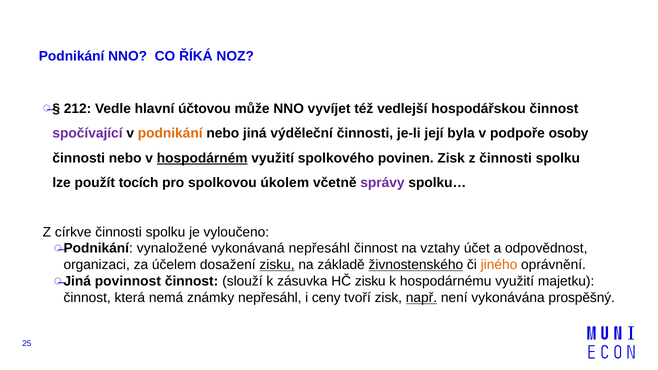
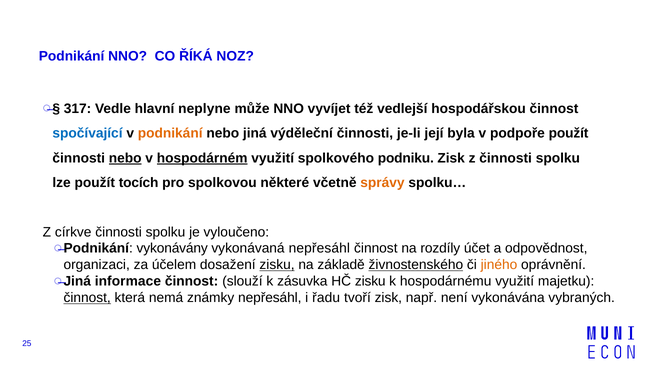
212: 212 -> 317
účtovou: účtovou -> neplyne
spočívající colour: purple -> blue
podpoře osoby: osoby -> použít
nebo at (125, 158) underline: none -> present
povinen: povinen -> podniku
úkolem: úkolem -> některé
správy colour: purple -> orange
vynaložené: vynaložené -> vykonávány
vztahy: vztahy -> rozdíly
povinnost: povinnost -> informace
činnost at (87, 298) underline: none -> present
ceny: ceny -> řadu
např underline: present -> none
prospěšný: prospěšný -> vybraných
